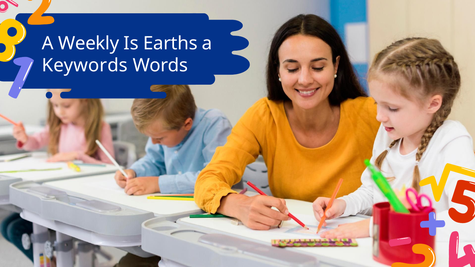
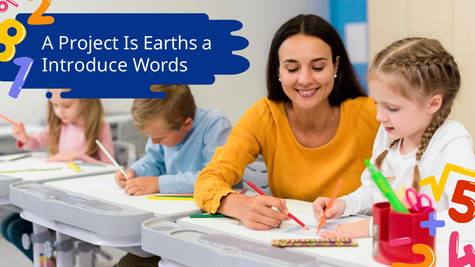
Weekly: Weekly -> Project
Keywords: Keywords -> Introduce
